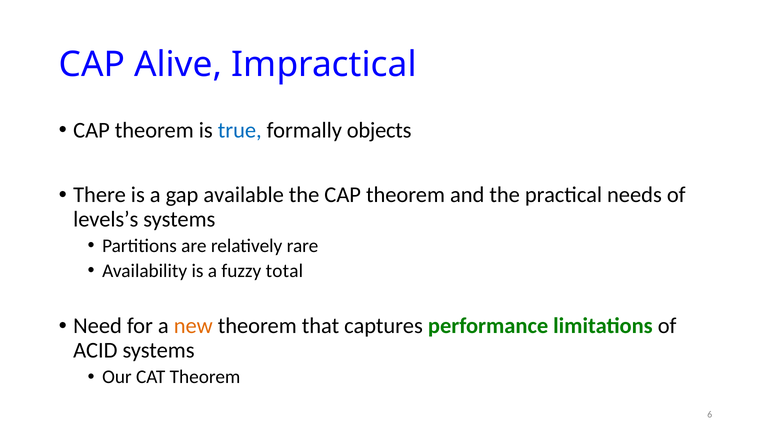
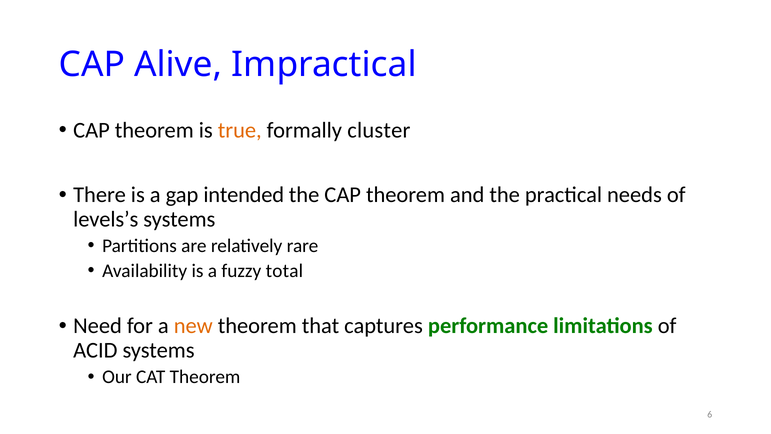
true colour: blue -> orange
objects: objects -> cluster
available: available -> intended
